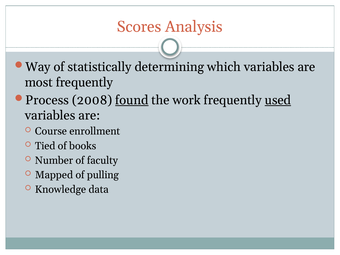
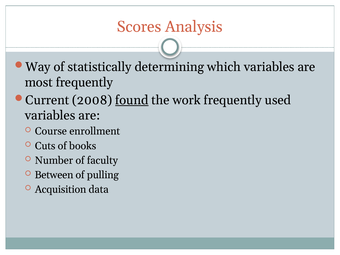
Process: Process -> Current
used underline: present -> none
Tied: Tied -> Cuts
Mapped: Mapped -> Between
Knowledge: Knowledge -> Acquisition
